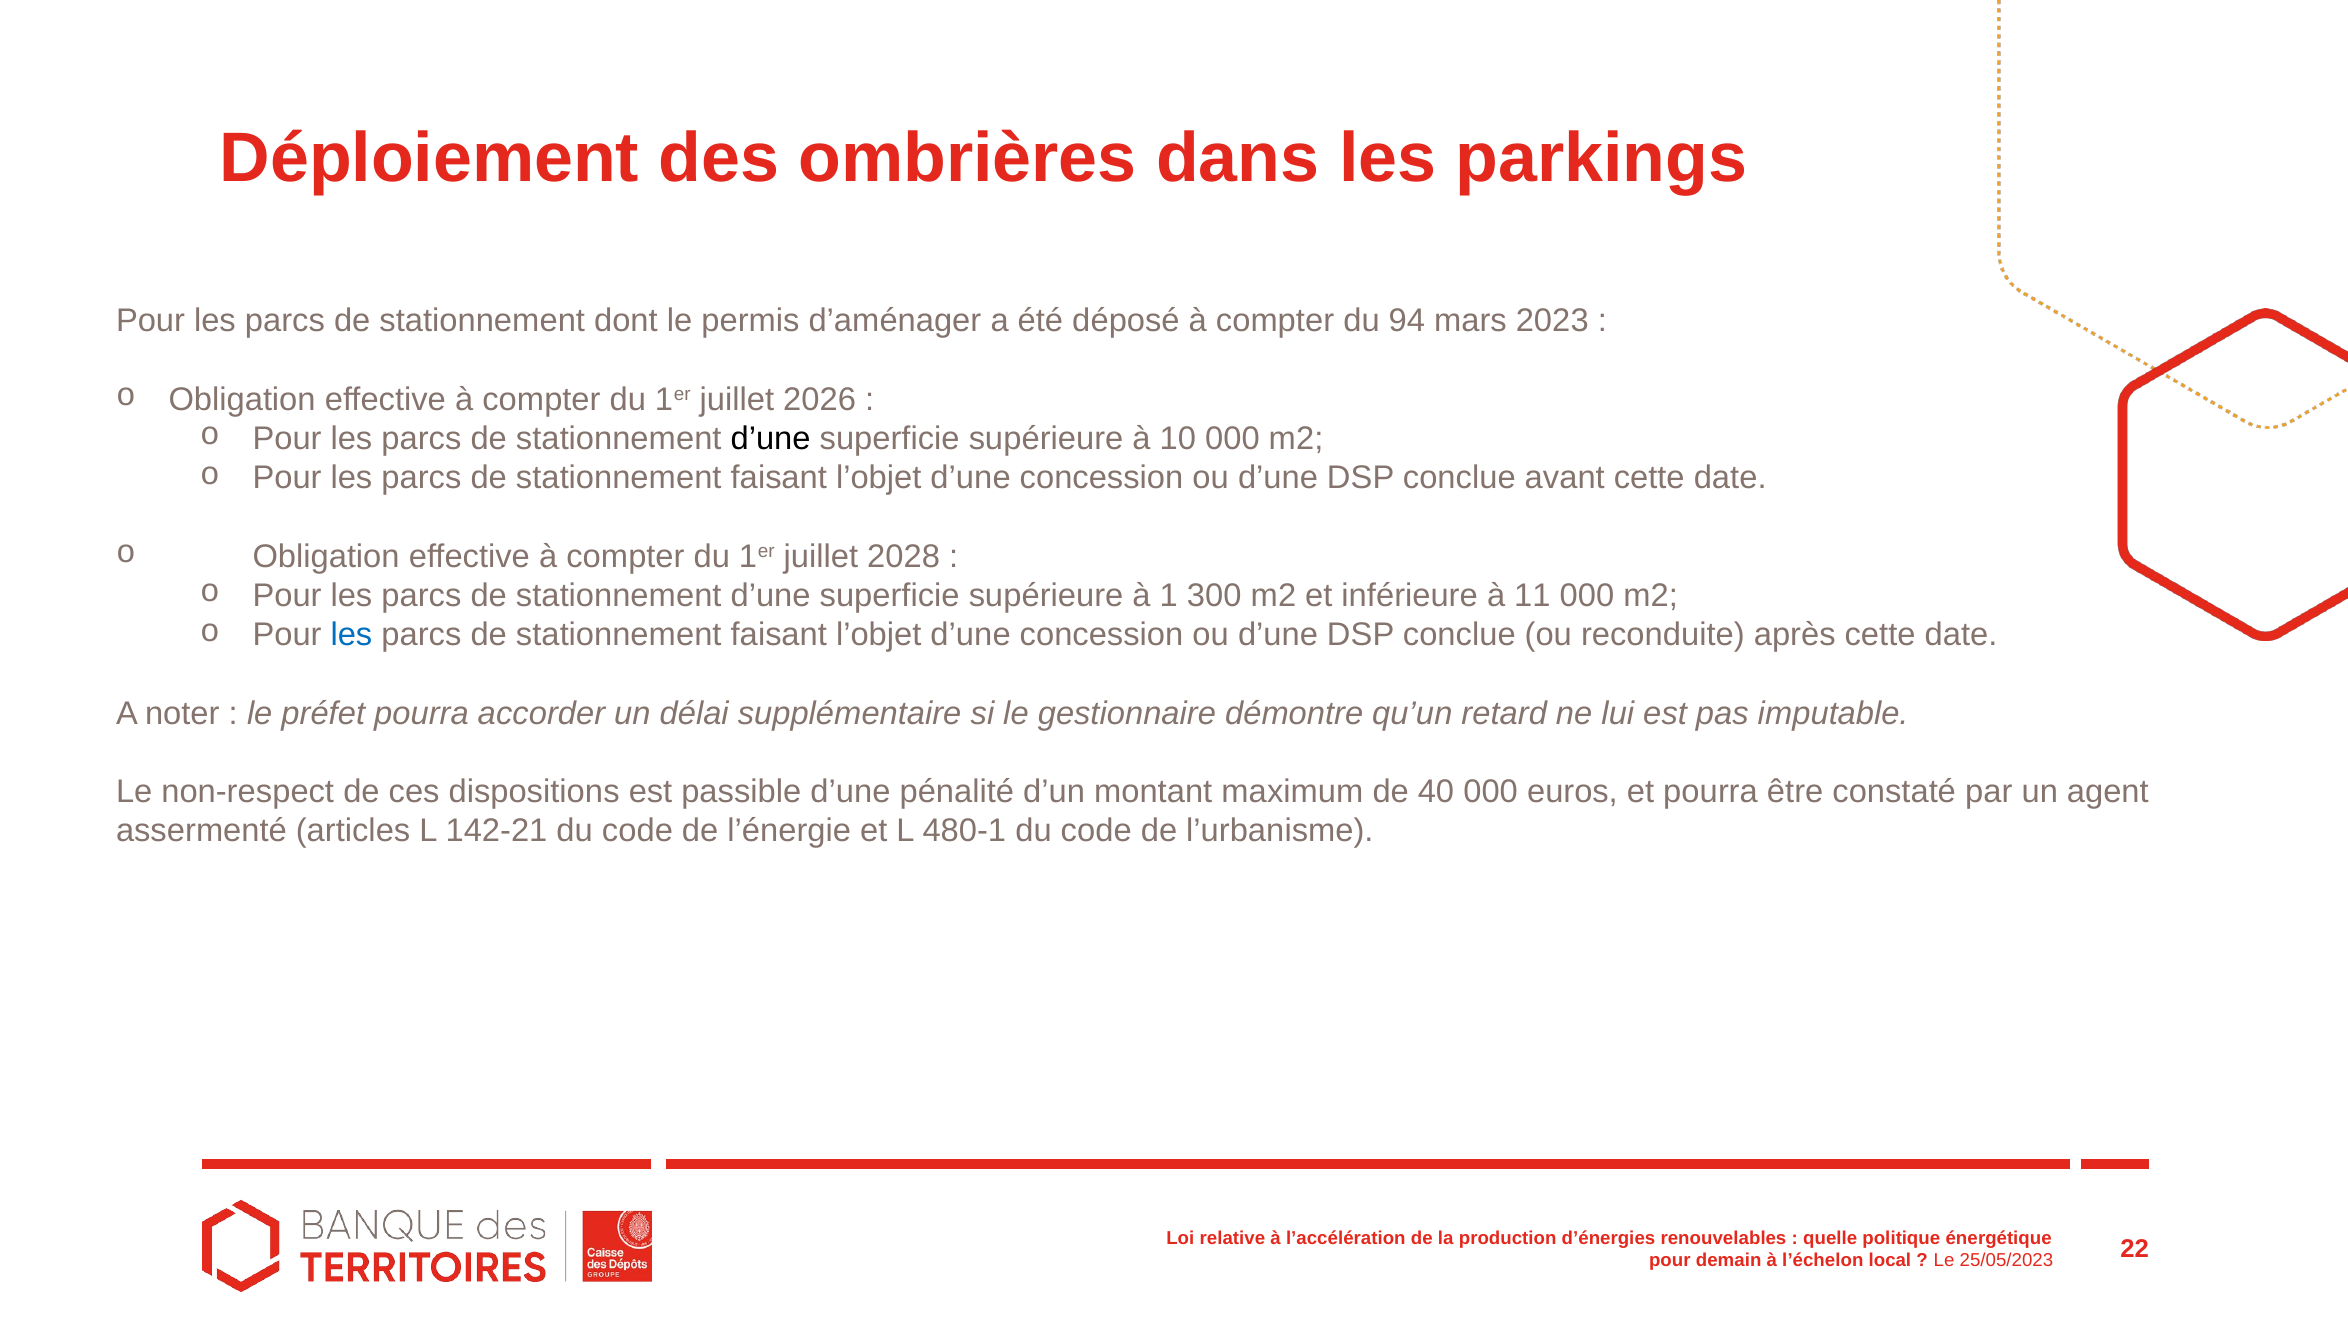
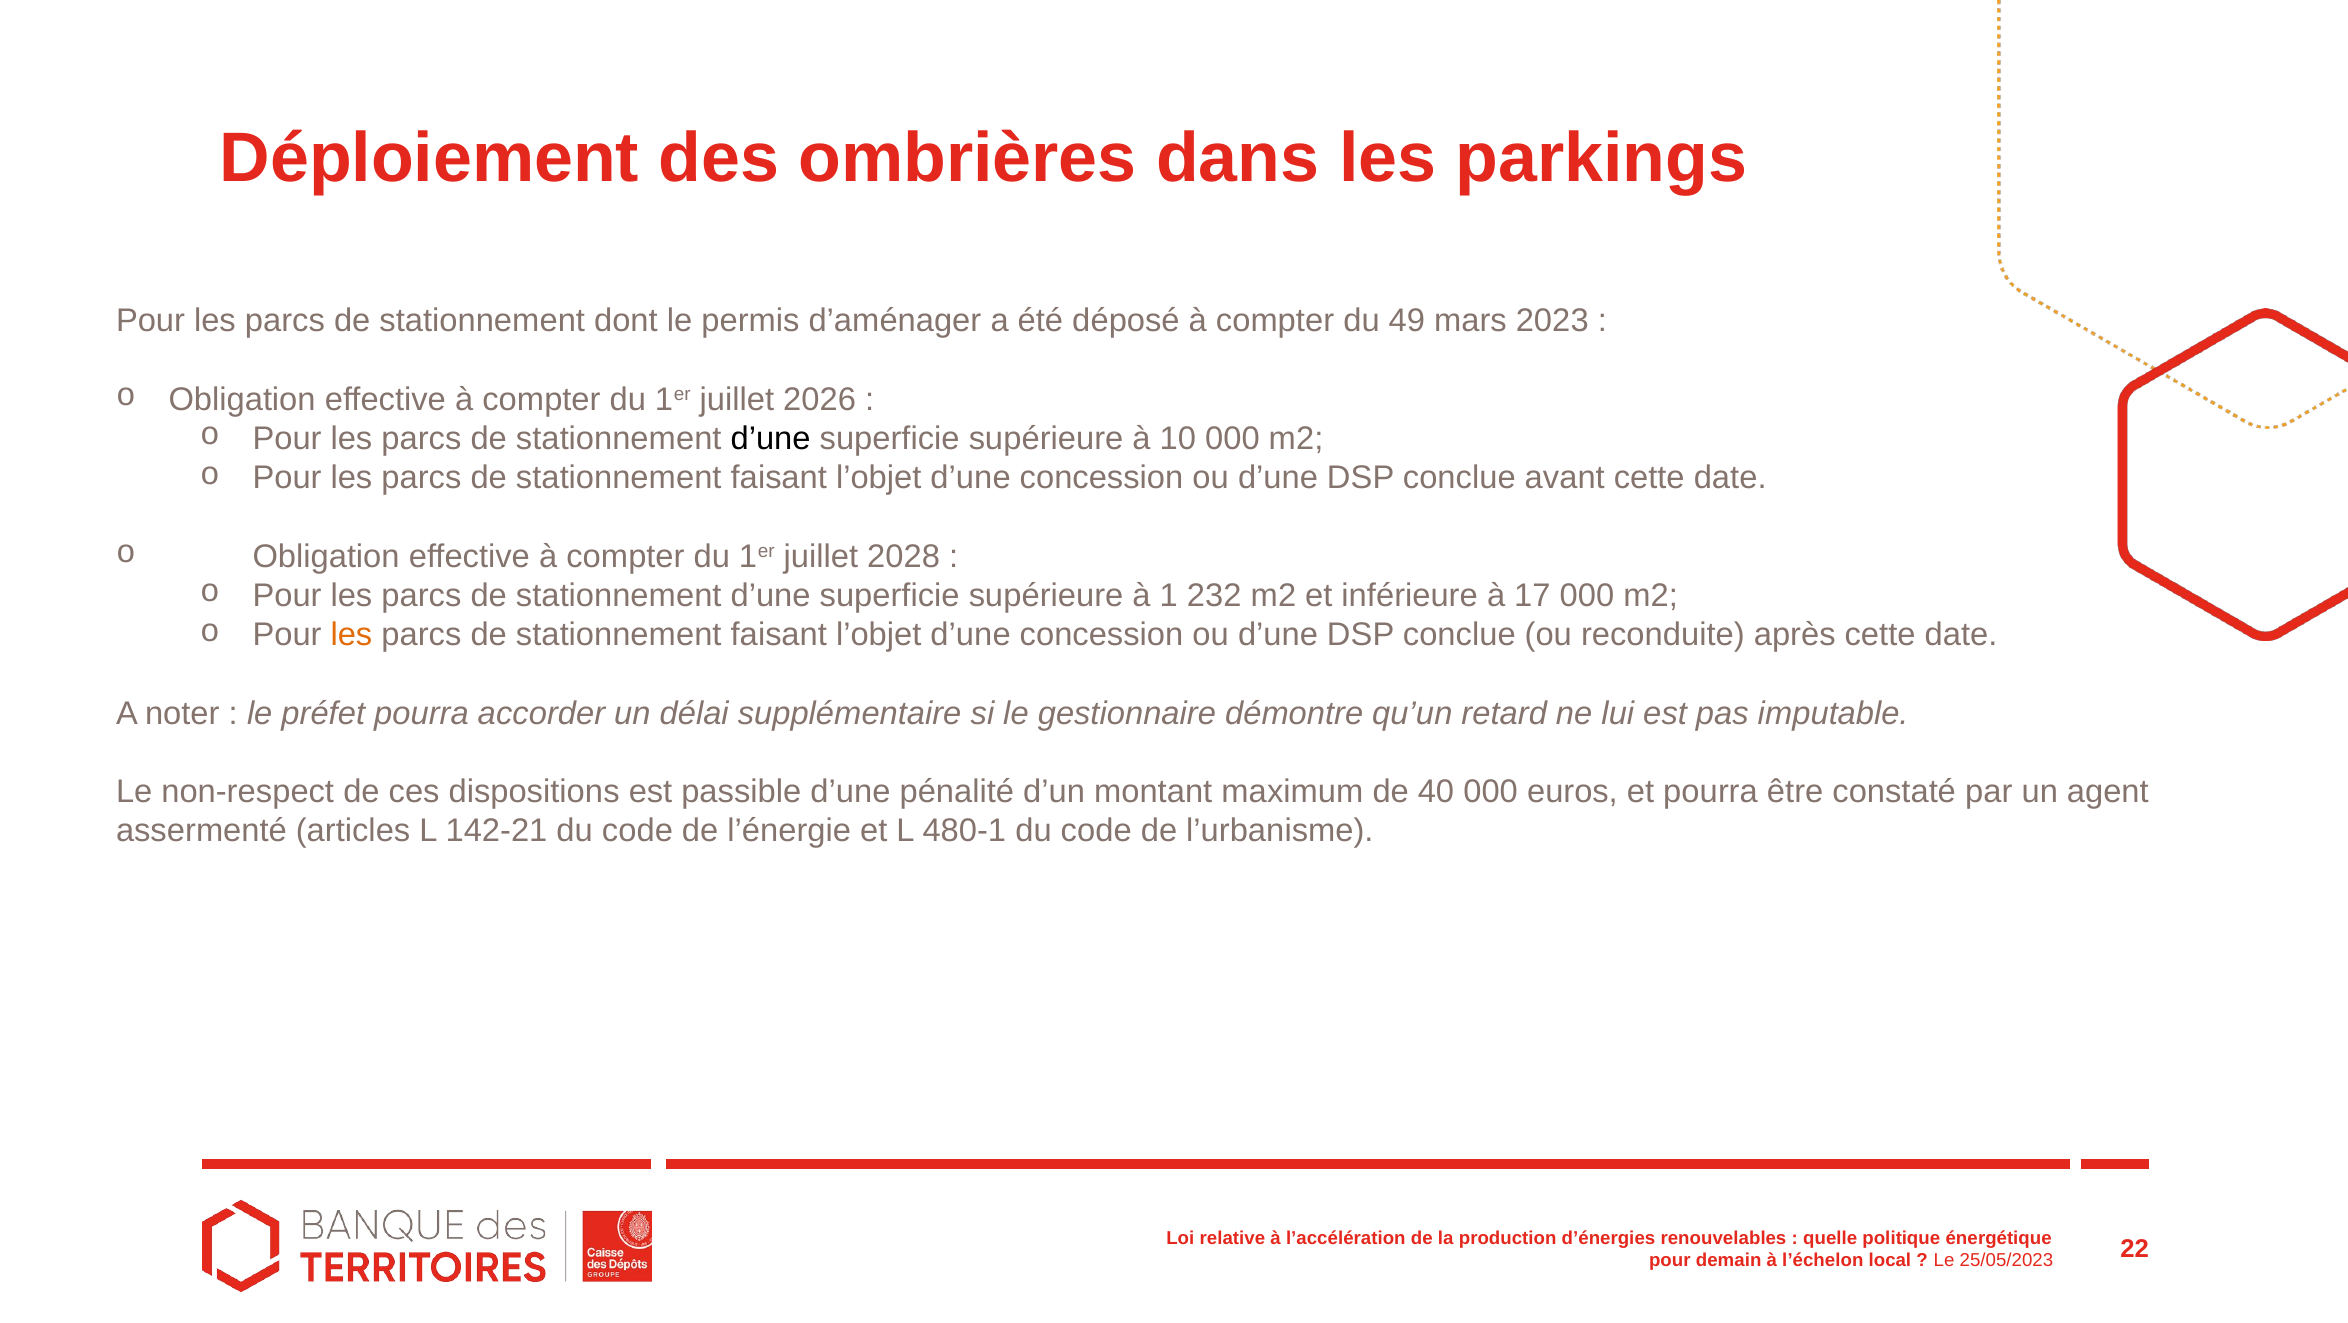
94: 94 -> 49
300: 300 -> 232
11: 11 -> 17
les at (351, 635) colour: blue -> orange
